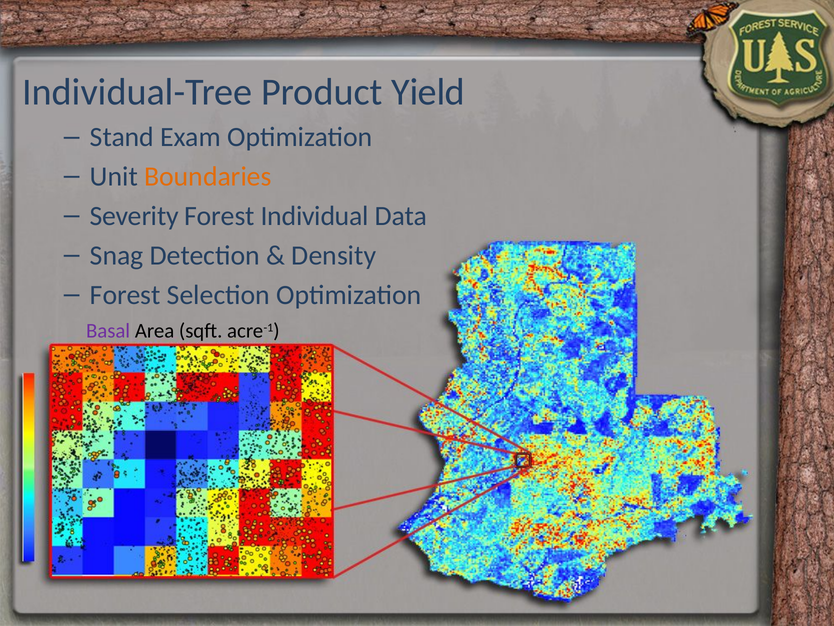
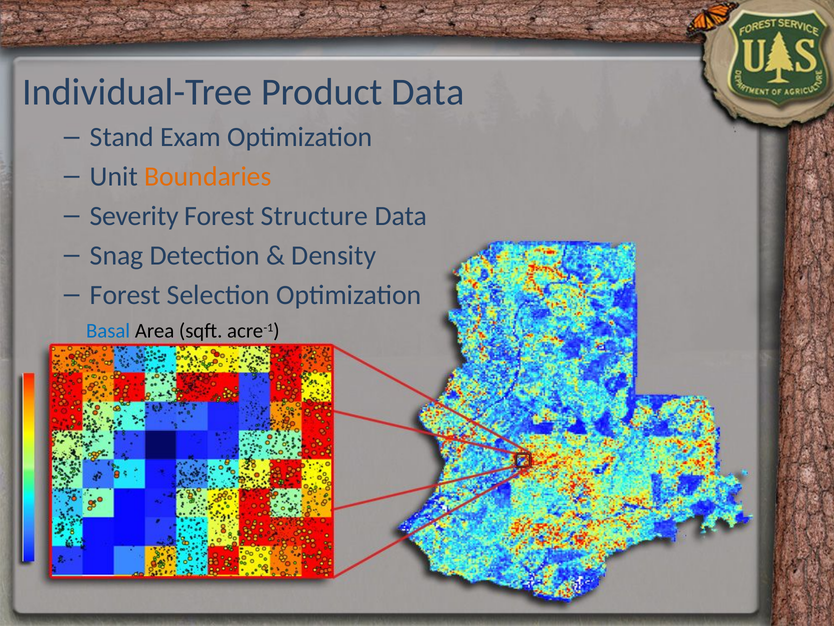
Product Yield: Yield -> Data
Individual: Individual -> Structure
Basal colour: purple -> blue
